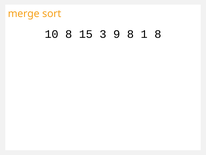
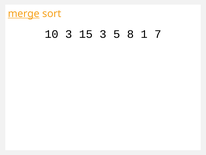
merge underline: none -> present
10 8: 8 -> 3
9: 9 -> 5
1 8: 8 -> 7
